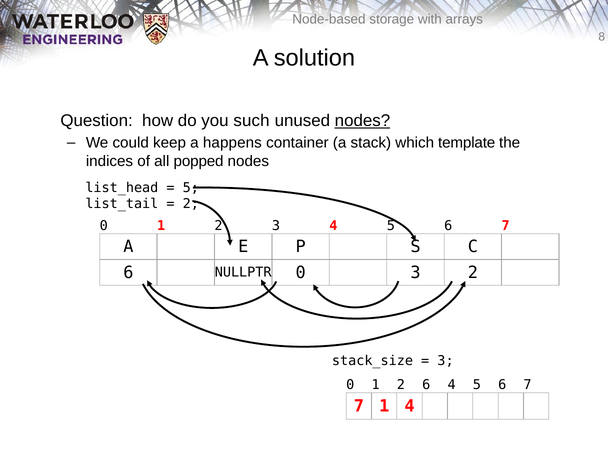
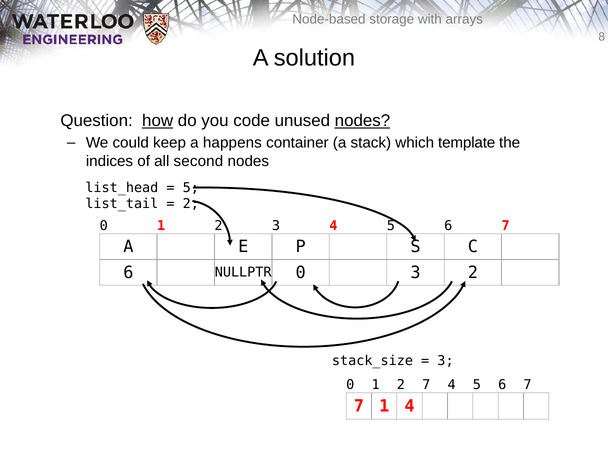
how underline: none -> present
such: such -> code
popped: popped -> second
2 6: 6 -> 7
